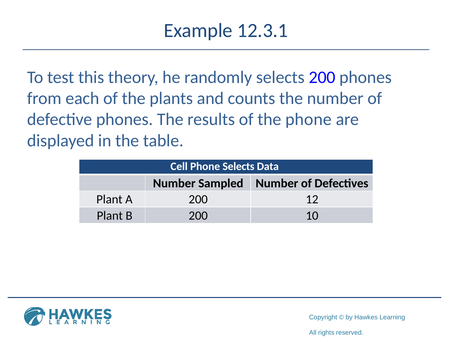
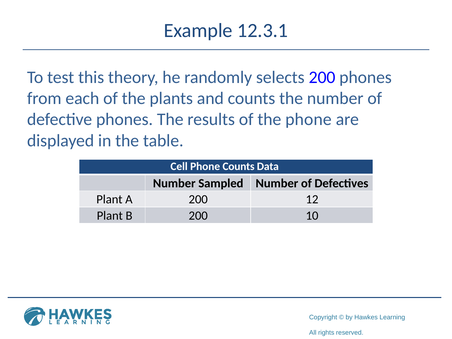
Phone Selects: Selects -> Counts
